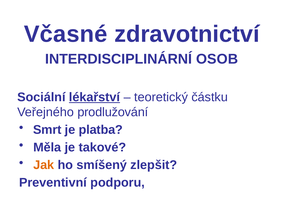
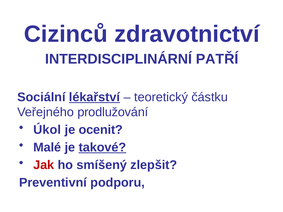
Včasné: Včasné -> Cizinců
OSOB: OSOB -> PATŘÍ
Smrt: Smrt -> Úkol
platba: platba -> ocenit
Měla: Měla -> Malé
takové underline: none -> present
Jak colour: orange -> red
